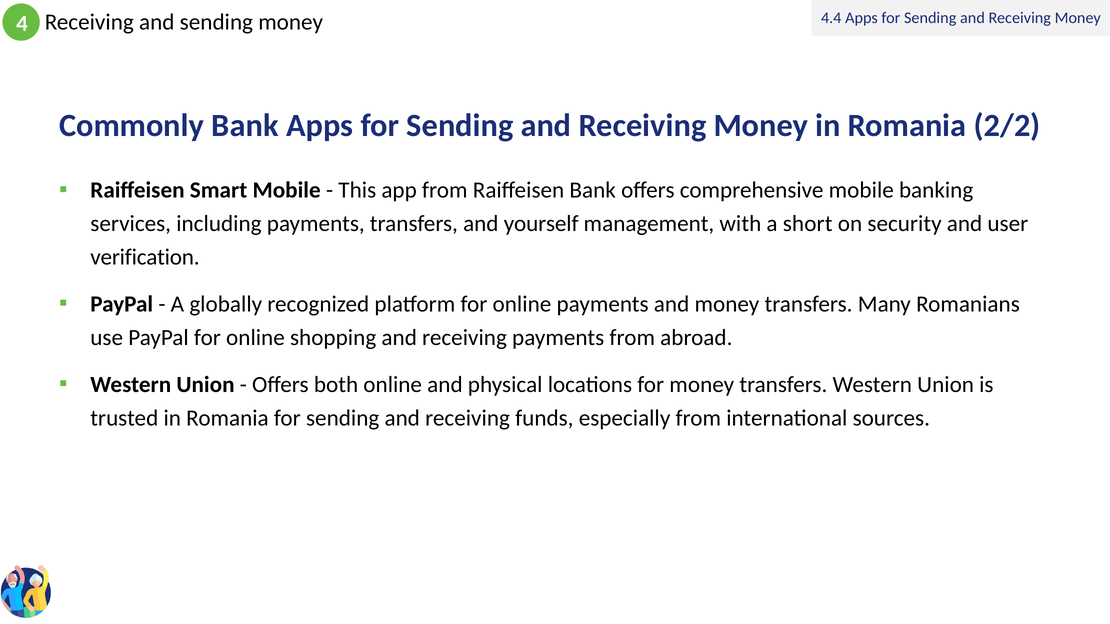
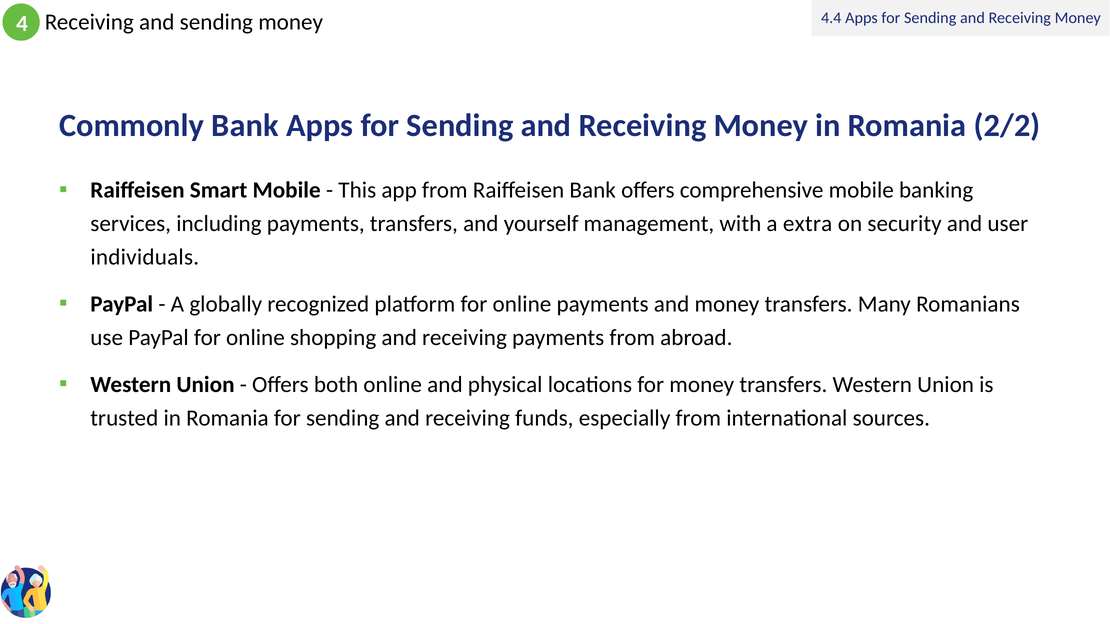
short: short -> extra
verification: verification -> individuals
